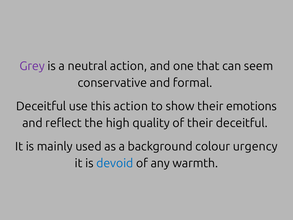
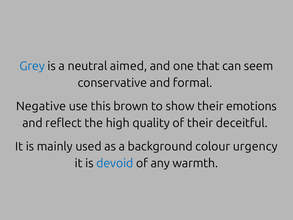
Grey colour: purple -> blue
neutral action: action -> aimed
Deceitful at (41, 106): Deceitful -> Negative
this action: action -> brown
